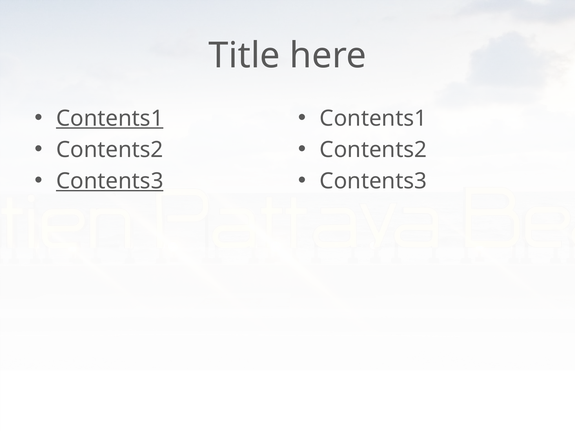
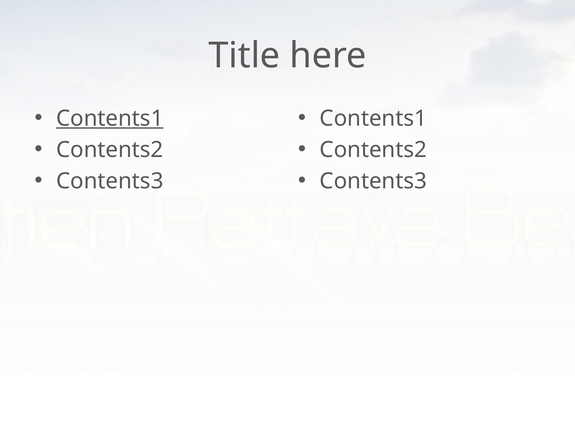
Contents3 at (110, 181) underline: present -> none
